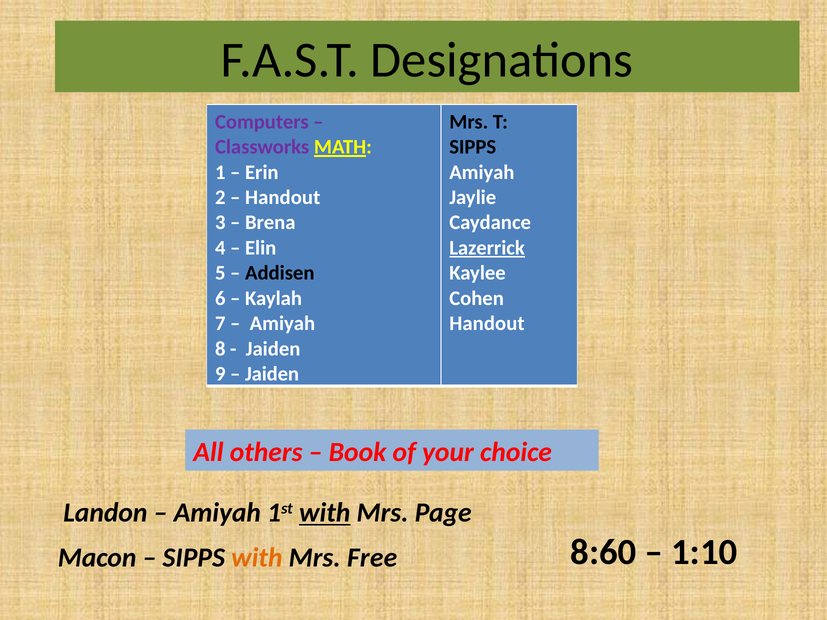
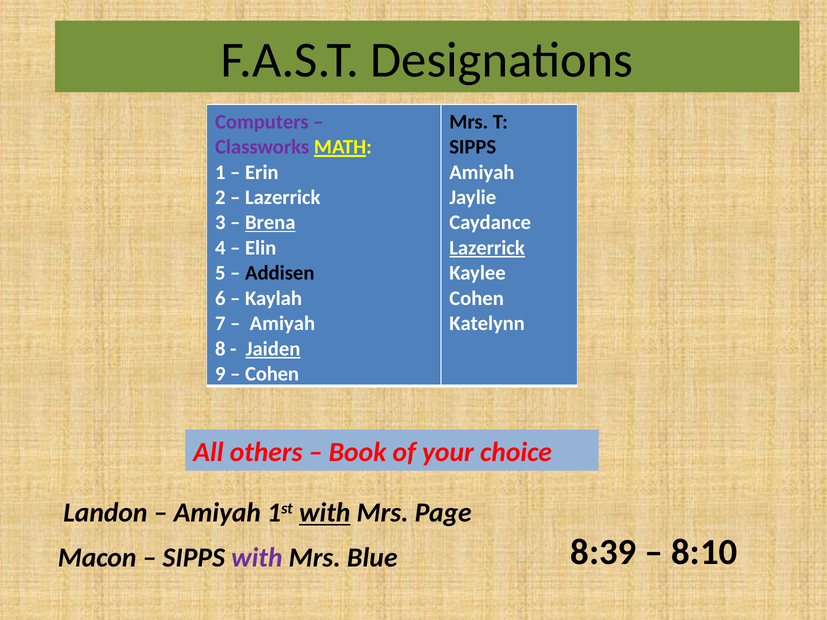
Handout at (283, 197): Handout -> Lazerrick
Brena underline: none -> present
Handout at (487, 324): Handout -> Katelynn
Jaiden at (273, 349) underline: none -> present
Jaiden at (272, 374): Jaiden -> Cohen
8:60: 8:60 -> 8:39
1:10: 1:10 -> 8:10
with at (257, 558) colour: orange -> purple
Free: Free -> Blue
